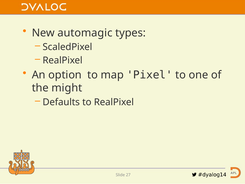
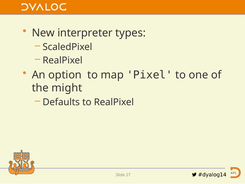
automagic: automagic -> interpreter
